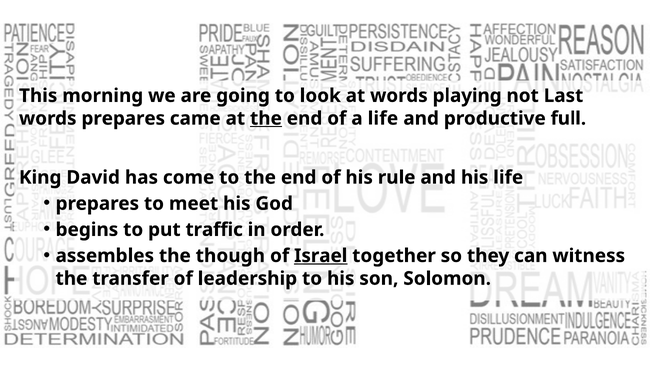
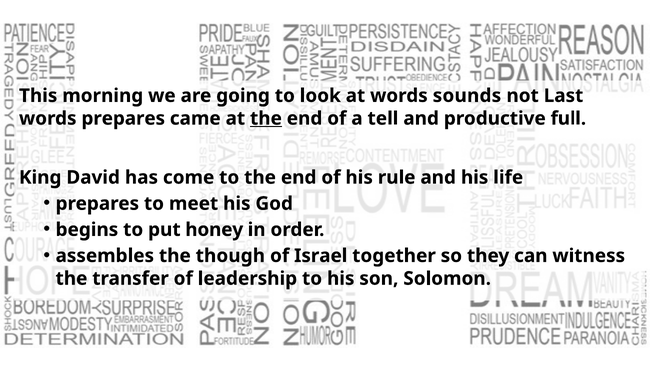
playing: playing -> sounds
a life: life -> tell
traffic: traffic -> honey
Israel underline: present -> none
